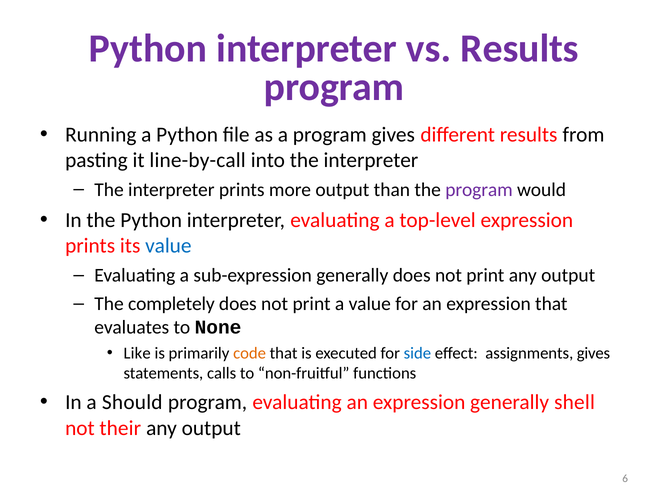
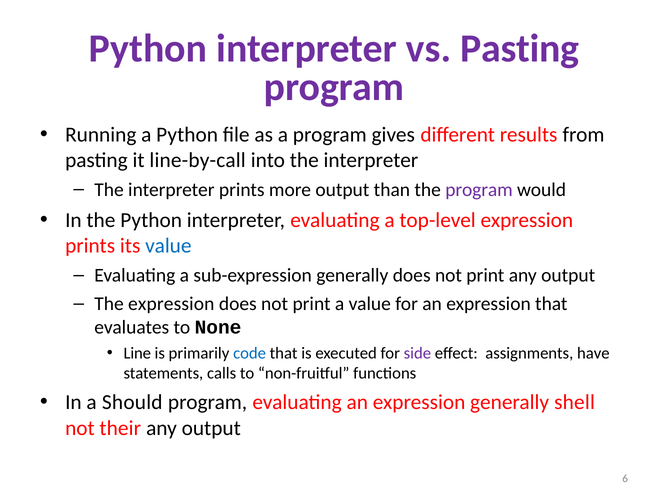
vs Results: Results -> Pasting
The completely: completely -> expression
Like: Like -> Line
code colour: orange -> blue
side colour: blue -> purple
assignments gives: gives -> have
